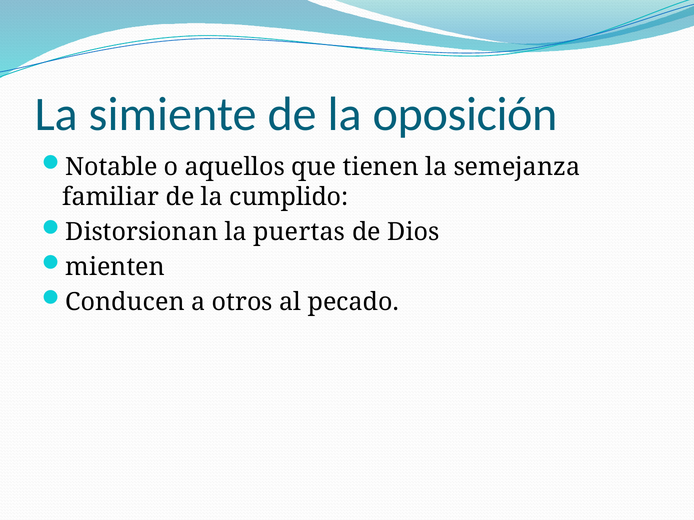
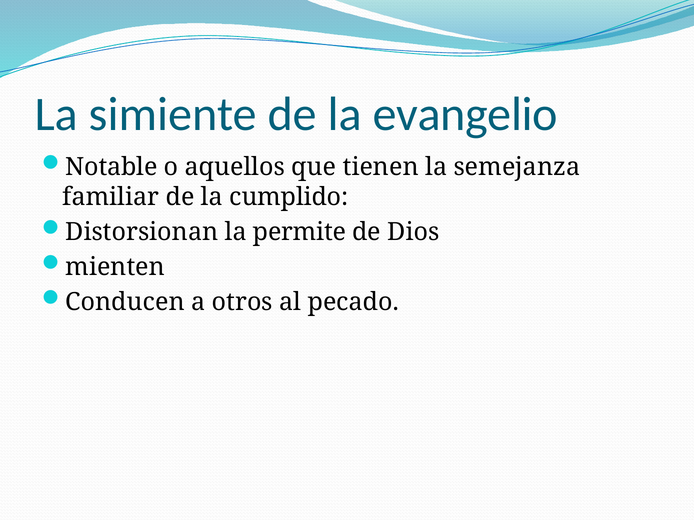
oposición: oposición -> evangelio
puertas: puertas -> permite
